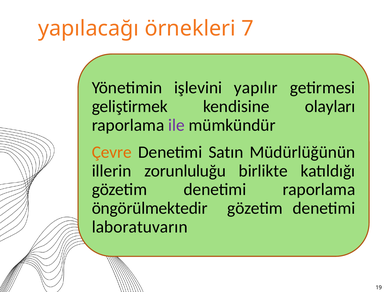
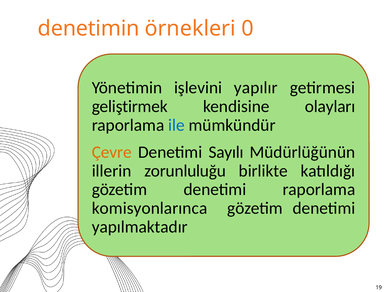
yapılacağı: yapılacağı -> denetimin
7: 7 -> 0
ile colour: purple -> blue
Satın: Satın -> Sayılı
öngörülmektedir: öngörülmektedir -> komisyonlarınca
laboratuvarın: laboratuvarın -> yapılmaktadır
